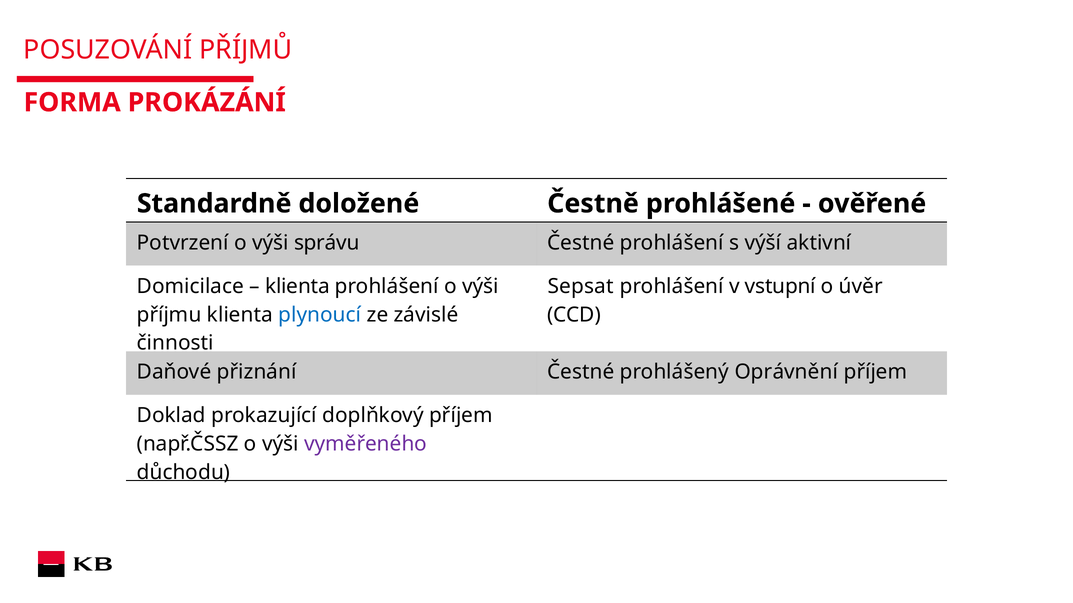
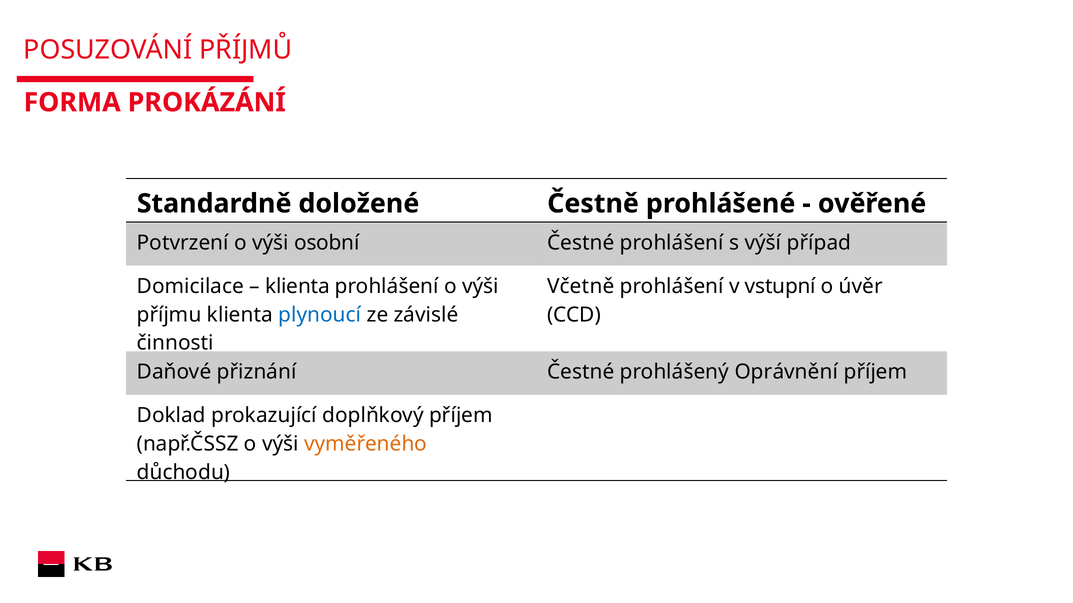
správu: správu -> osobní
aktivní: aktivní -> případ
Sepsat: Sepsat -> Včetně
vyměřeného colour: purple -> orange
